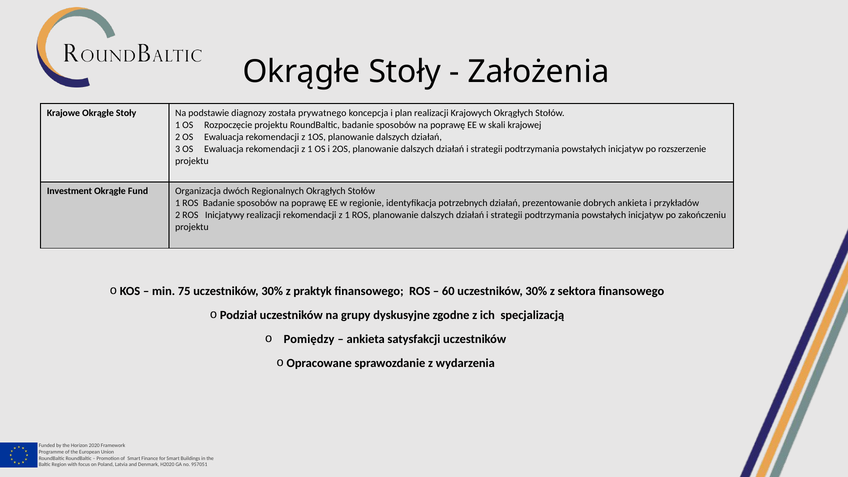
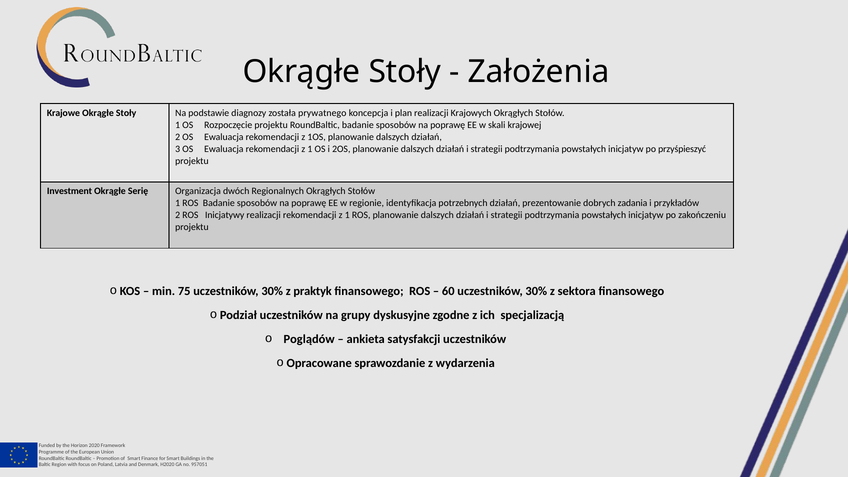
rozszerzenie: rozszerzenie -> przyśpieszyć
Fund: Fund -> Serię
dobrych ankieta: ankieta -> zadania
Pomiędzy: Pomiędzy -> Poglądów
